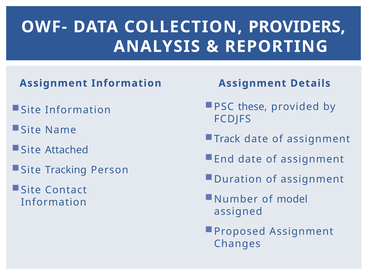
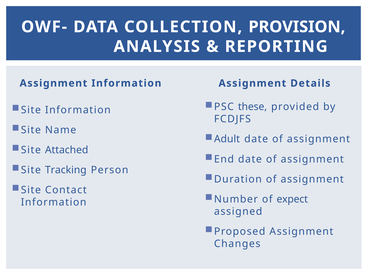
PROVIDERS: PROVIDERS -> PROVISION
Track: Track -> Adult
model: model -> expect
